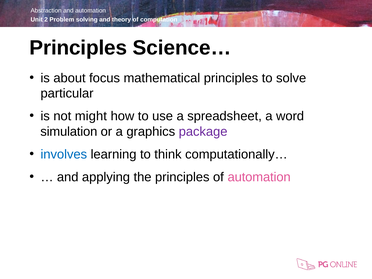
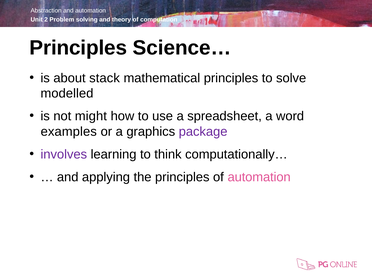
focus: focus -> stack
particular: particular -> modelled
simulation: simulation -> examples
involves colour: blue -> purple
